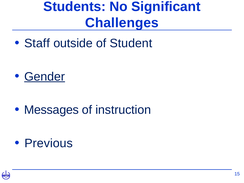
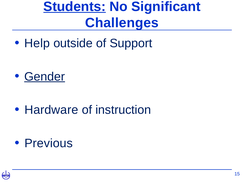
Students underline: none -> present
Staff: Staff -> Help
Student: Student -> Support
Messages: Messages -> Hardware
